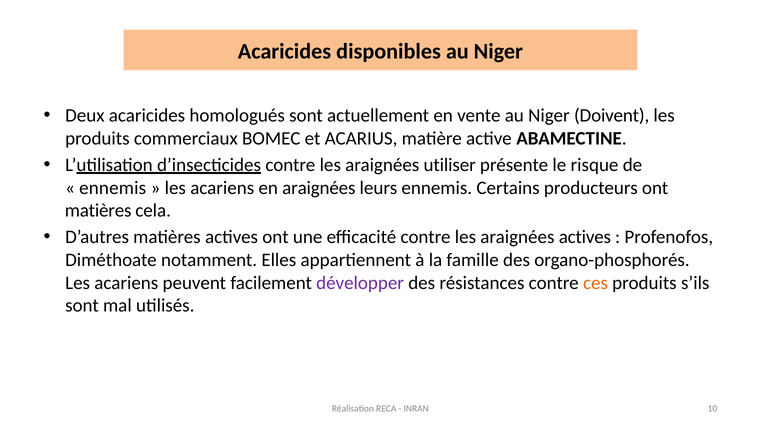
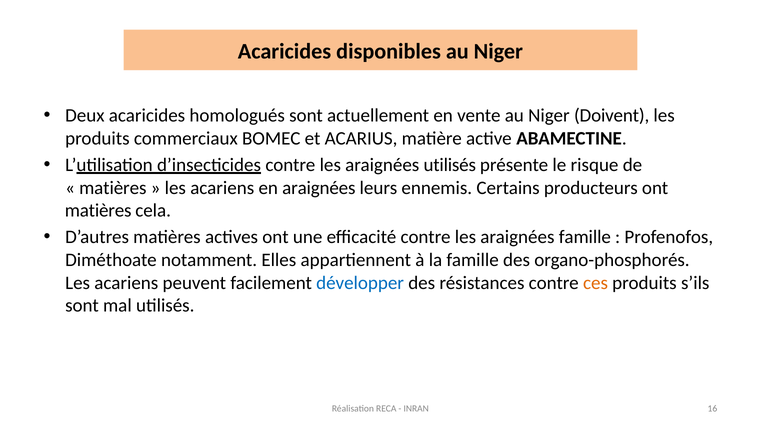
araignées utiliser: utiliser -> utilisés
ennemis at (113, 188): ennemis -> matières
araignées actives: actives -> famille
développer colour: purple -> blue
10: 10 -> 16
